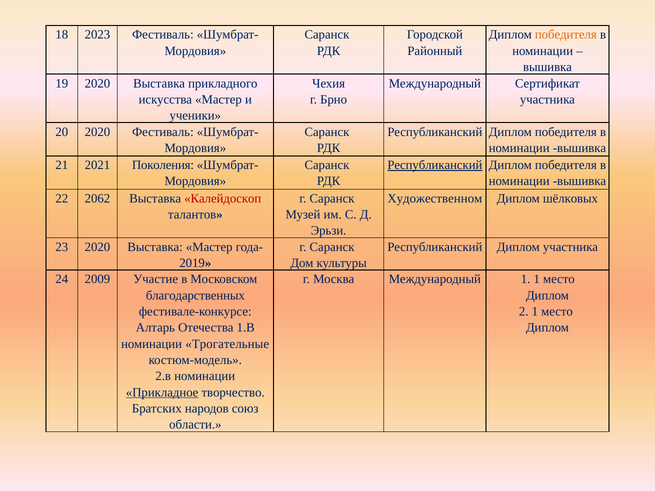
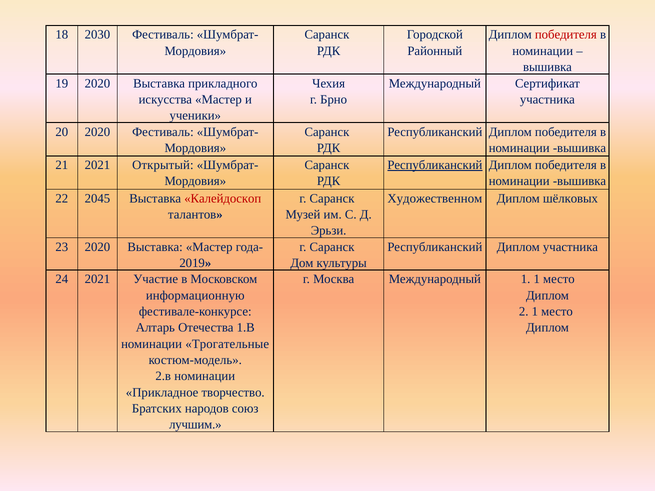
2023: 2023 -> 2030
победителя at (566, 35) colour: orange -> red
Поколения: Поколения -> Открытый
2062: 2062 -> 2045
24 2009: 2009 -> 2021
благодарственных: благодарственных -> информационную
Прикладное underline: present -> none
области: области -> лучшим
